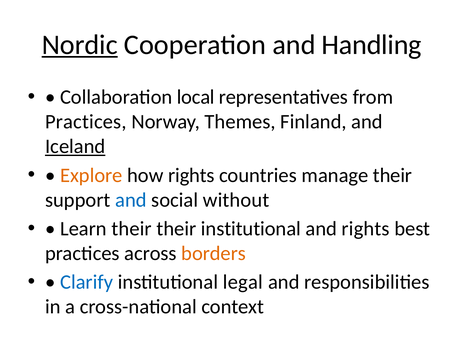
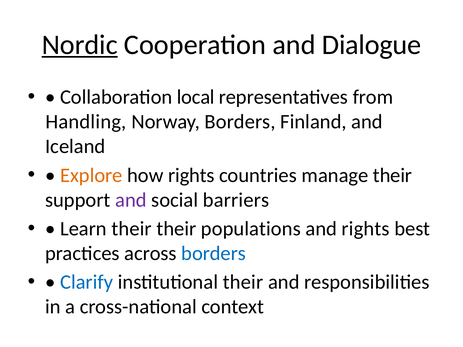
Handling: Handling -> Dialogue
Practices at (86, 122): Practices -> Handling
Norway Themes: Themes -> Borders
Iceland underline: present -> none
and at (131, 200) colour: blue -> purple
without: without -> barriers
their institutional: institutional -> populations
borders at (214, 254) colour: orange -> blue
institutional legal: legal -> their
